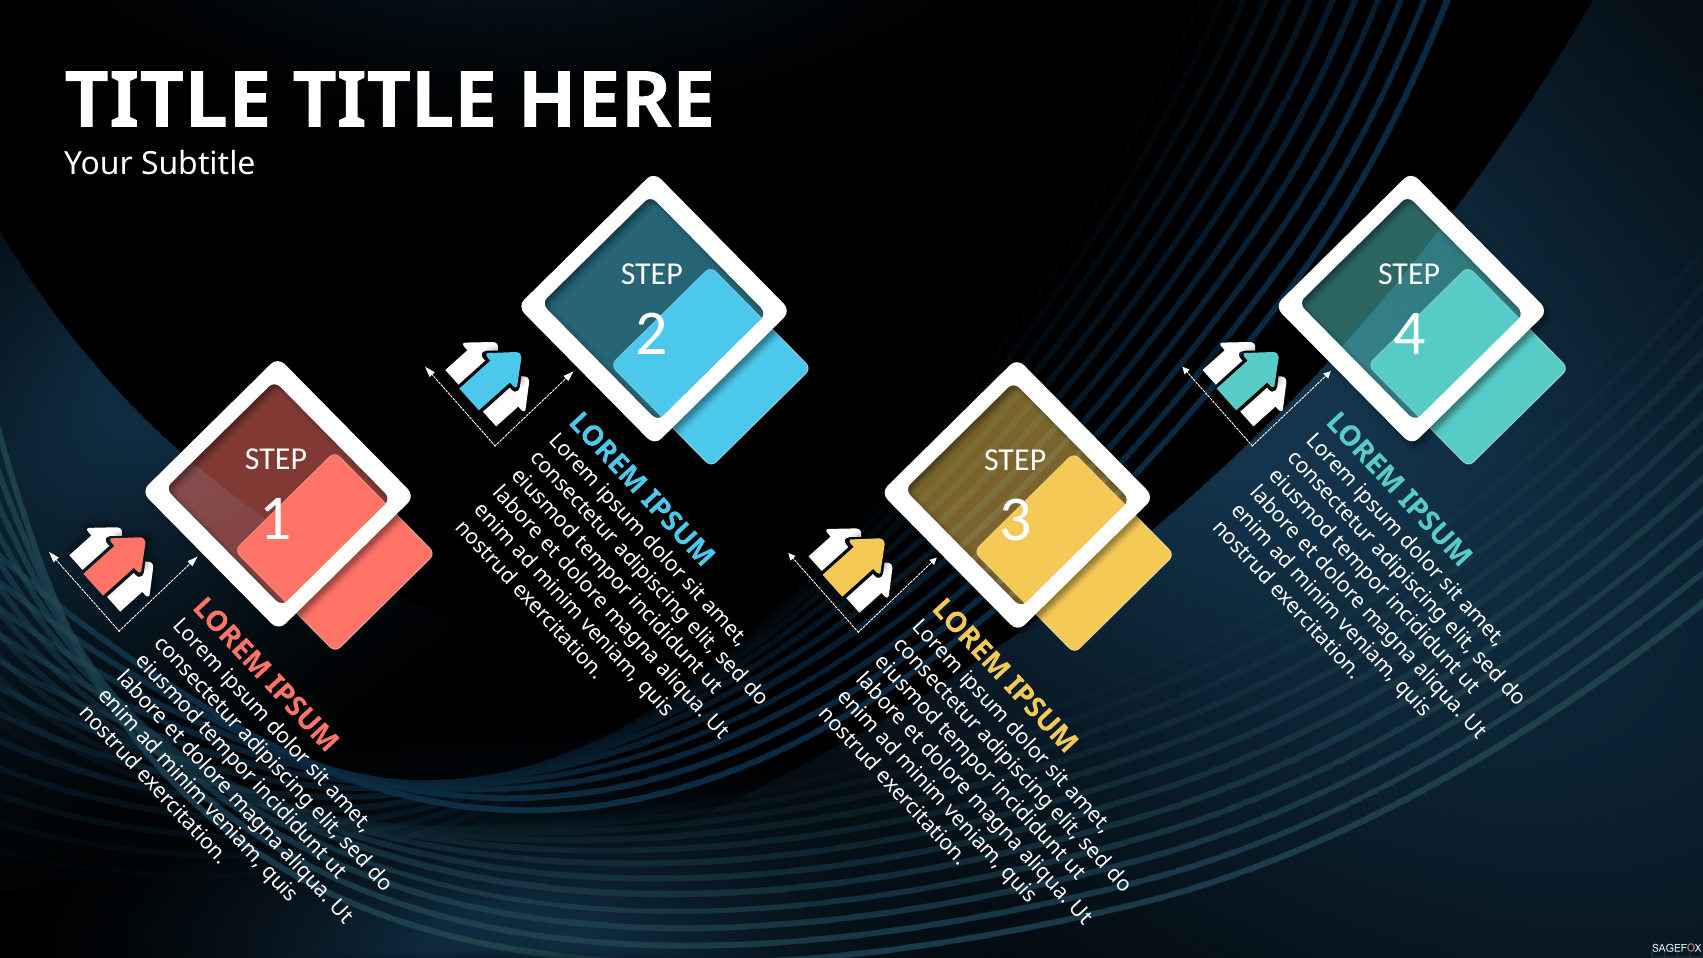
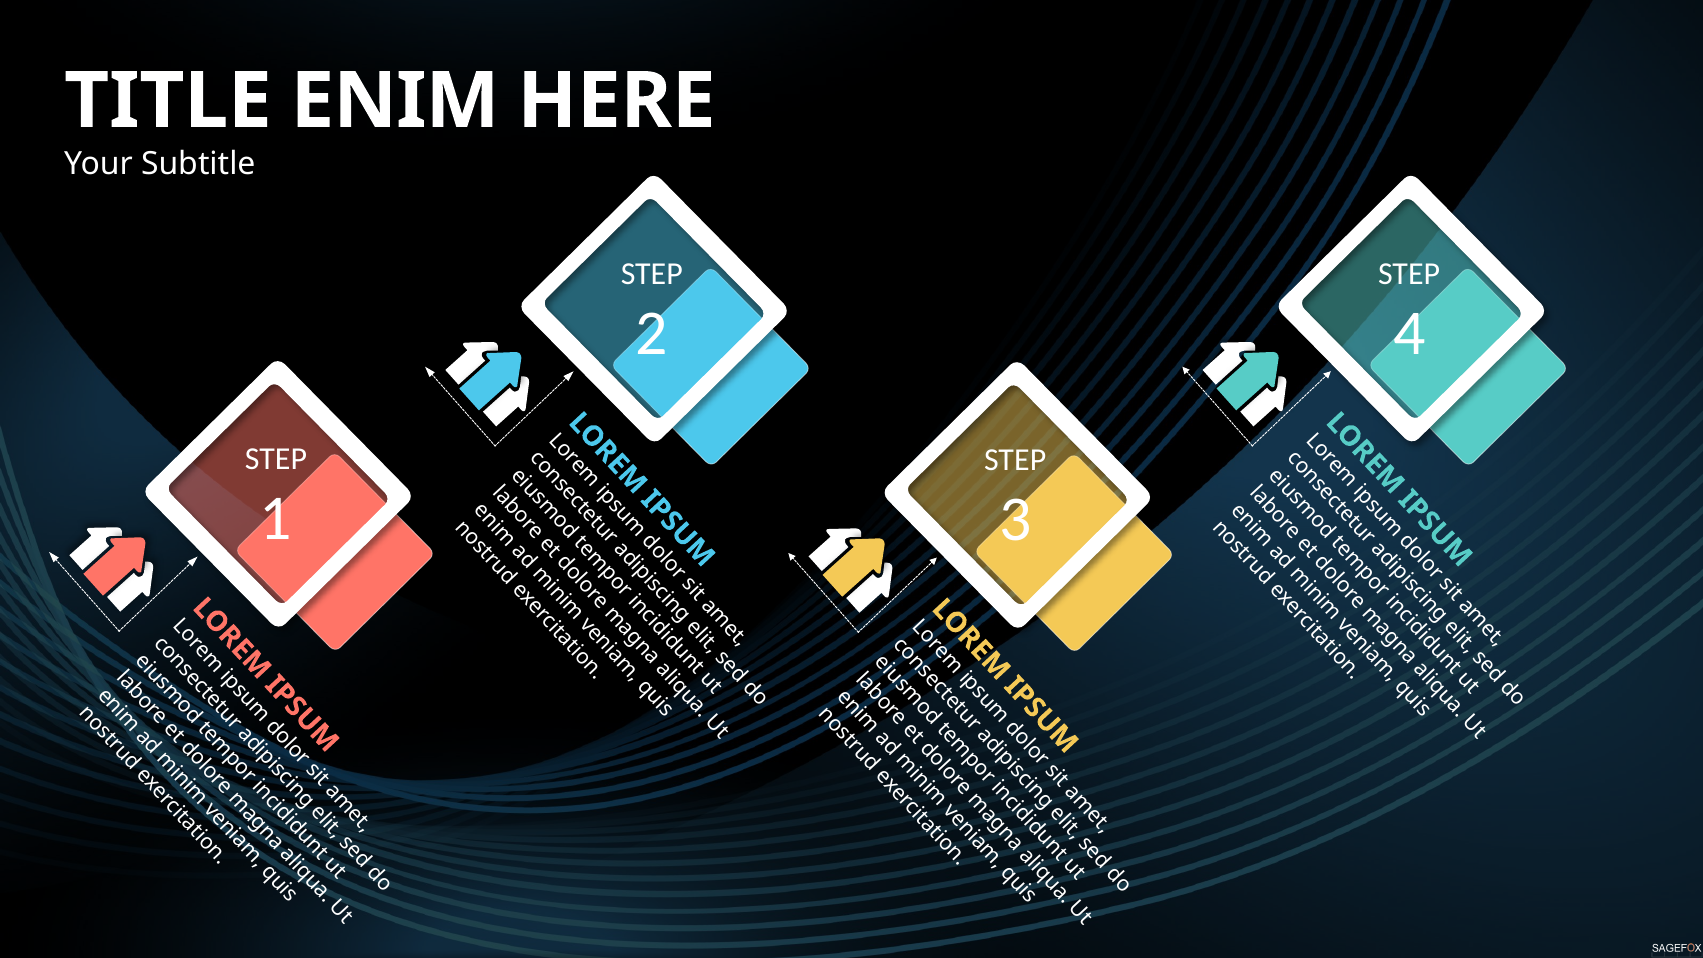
TITLE at (395, 101): TITLE -> ENIM
